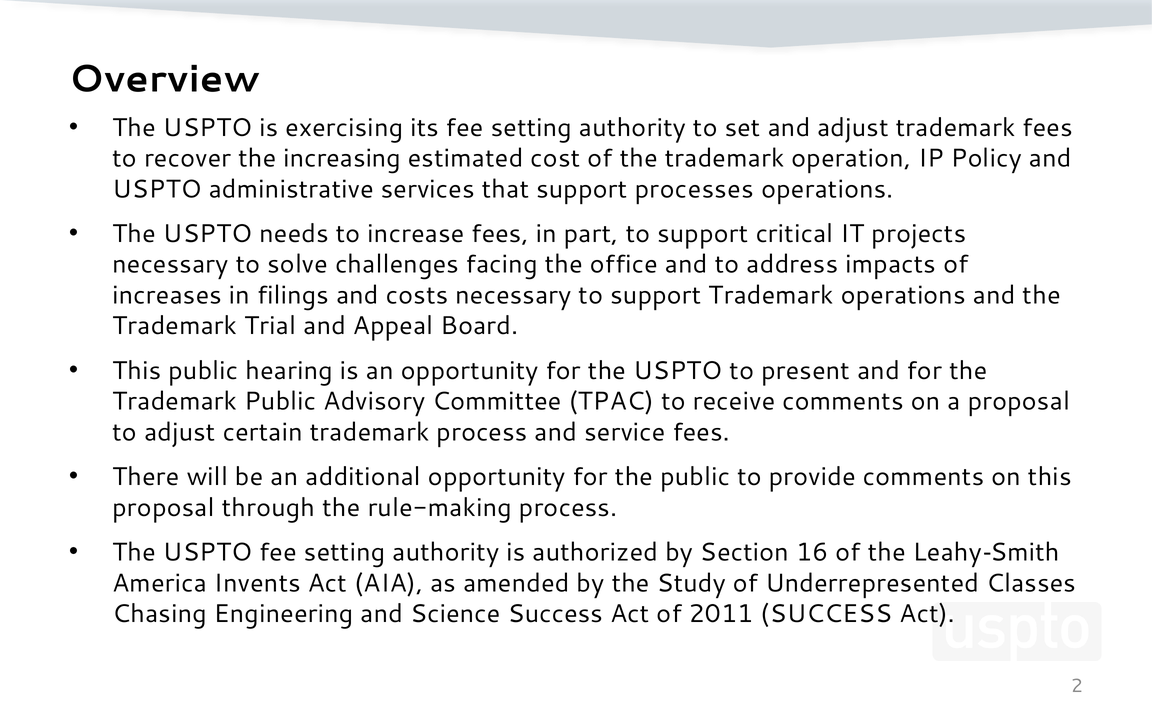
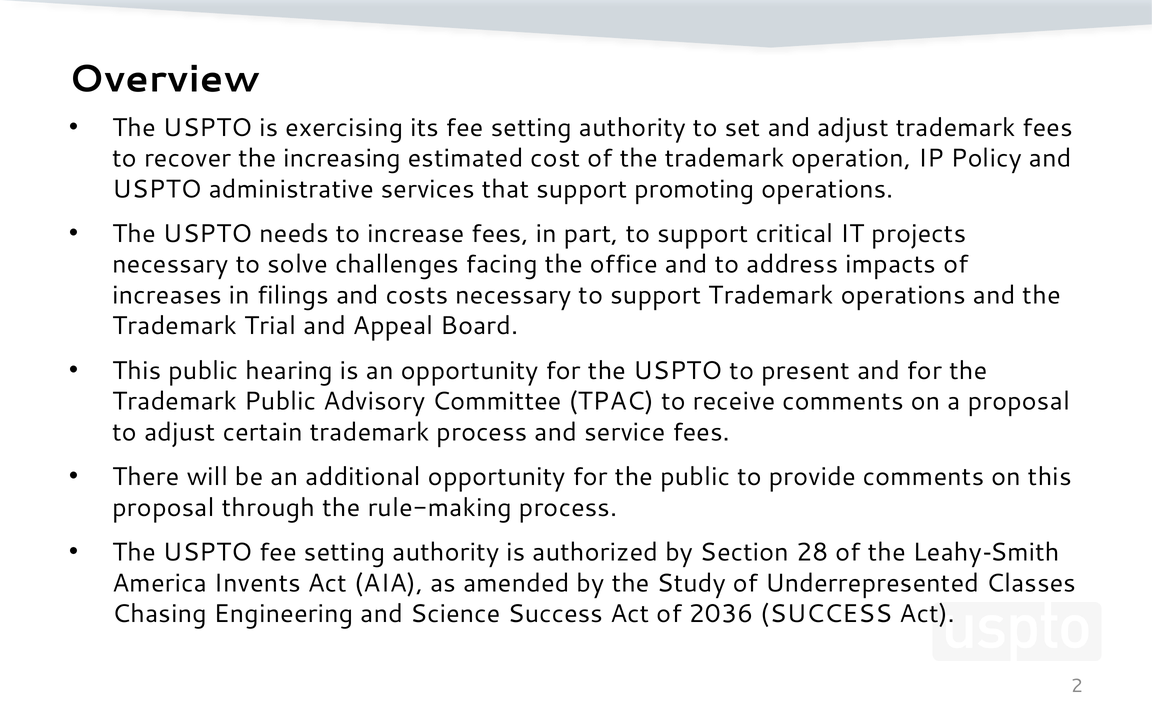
processes: processes -> promoting
16: 16 -> 28
2011: 2011 -> 2036
